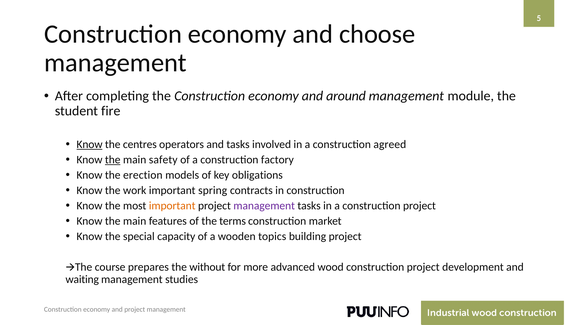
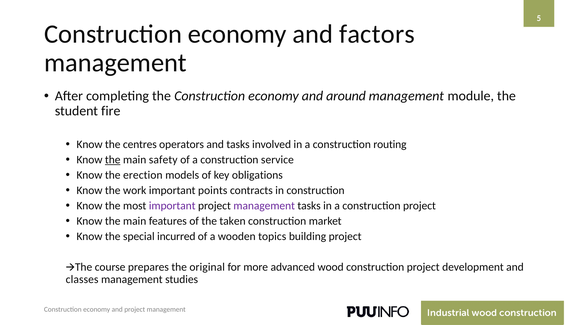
choose: choose -> factors
Know at (90, 144) underline: present -> none
agreed: agreed -> routing
factory: factory -> service
spring: spring -> points
important at (172, 206) colour: orange -> purple
terms: terms -> taken
capacity: capacity -> incurred
without: without -> original
waiting: waiting -> classes
